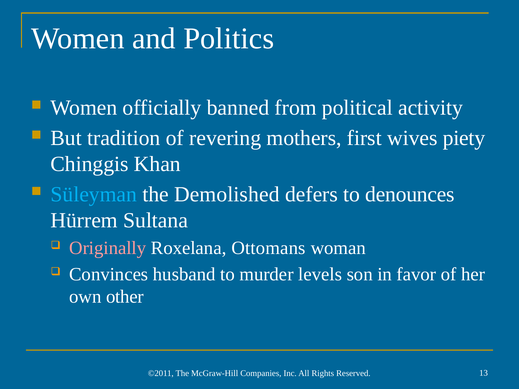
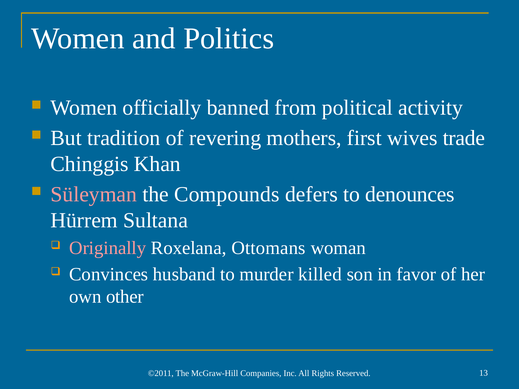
piety: piety -> trade
Süleyman colour: light blue -> pink
Demolished: Demolished -> Compounds
levels: levels -> killed
